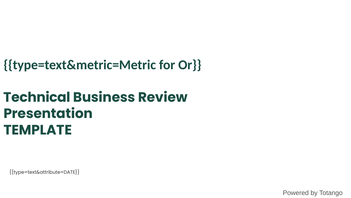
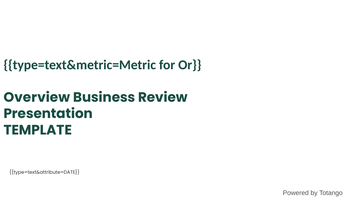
Technical: Technical -> Overview
